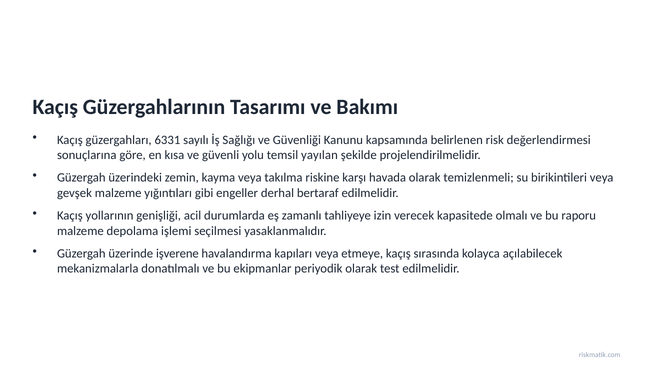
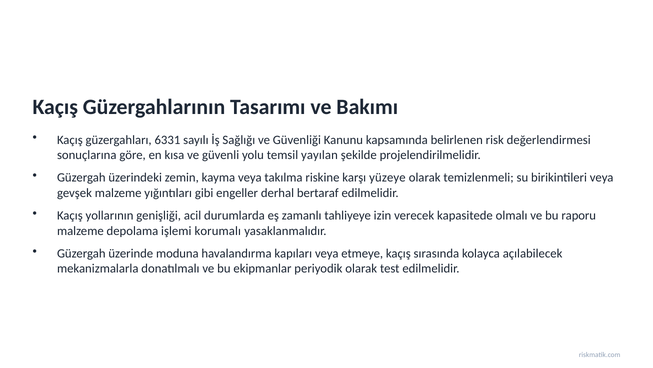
havada: havada -> yüzeye
seçilmesi: seçilmesi -> korumalı
işverene: işverene -> moduna
